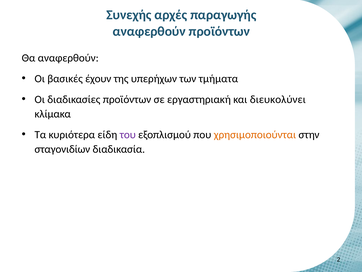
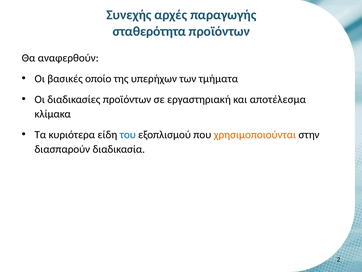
αναφερθούν at (149, 31): αναφερθούν -> σταθερότητα
έχουν: έχουν -> οποίο
διευκολύνει: διευκολύνει -> αποτέλεσμα
του colour: purple -> blue
σταγονιδίων: σταγονιδίων -> διασπαρούν
